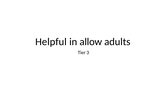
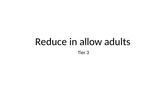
Helpful: Helpful -> Reduce
